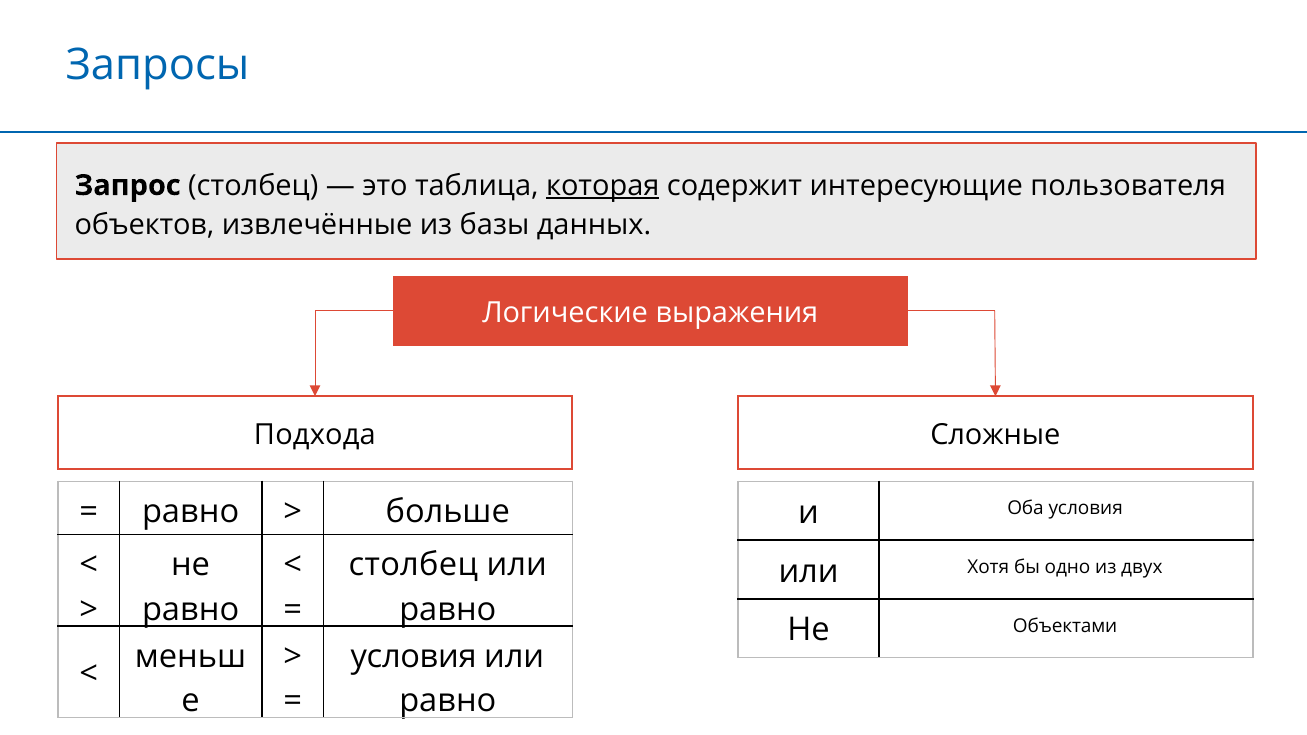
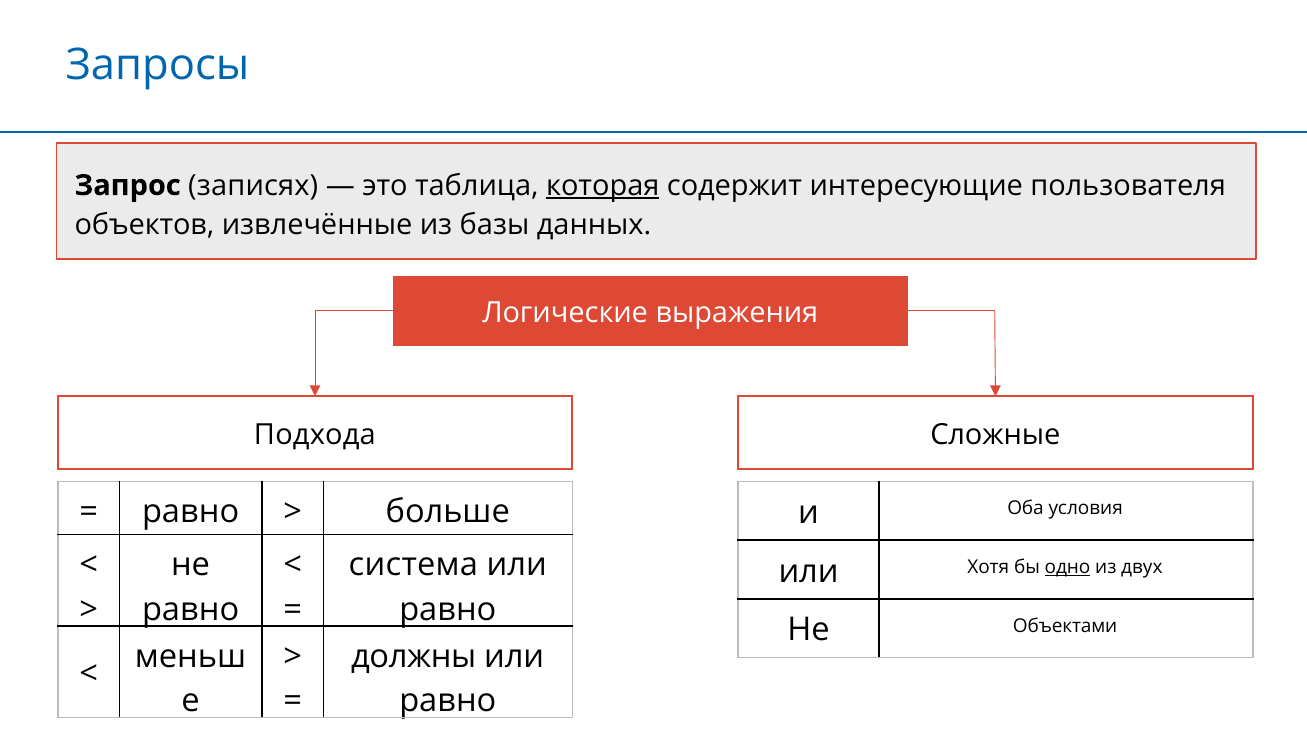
Запрос столбец: столбец -> записях
столбец at (413, 565): столбец -> система
одно underline: none -> present
условия at (414, 657): условия -> должны
